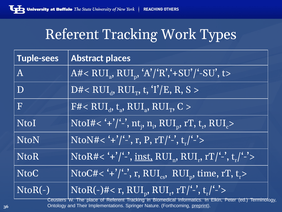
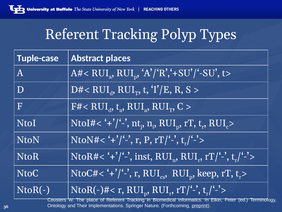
Work: Work -> Polyp
Tuple-sees: Tuple-sees -> Tuple-case
inst underline: present -> none
time: time -> keep
